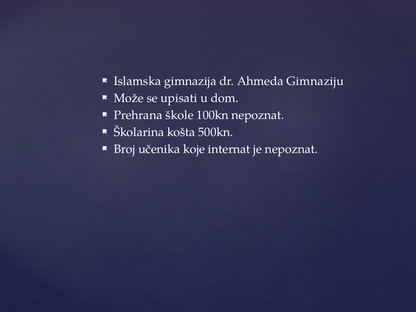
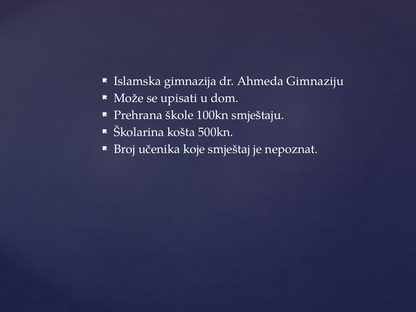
100kn nepoznat: nepoznat -> smještaju
internat: internat -> smještaj
